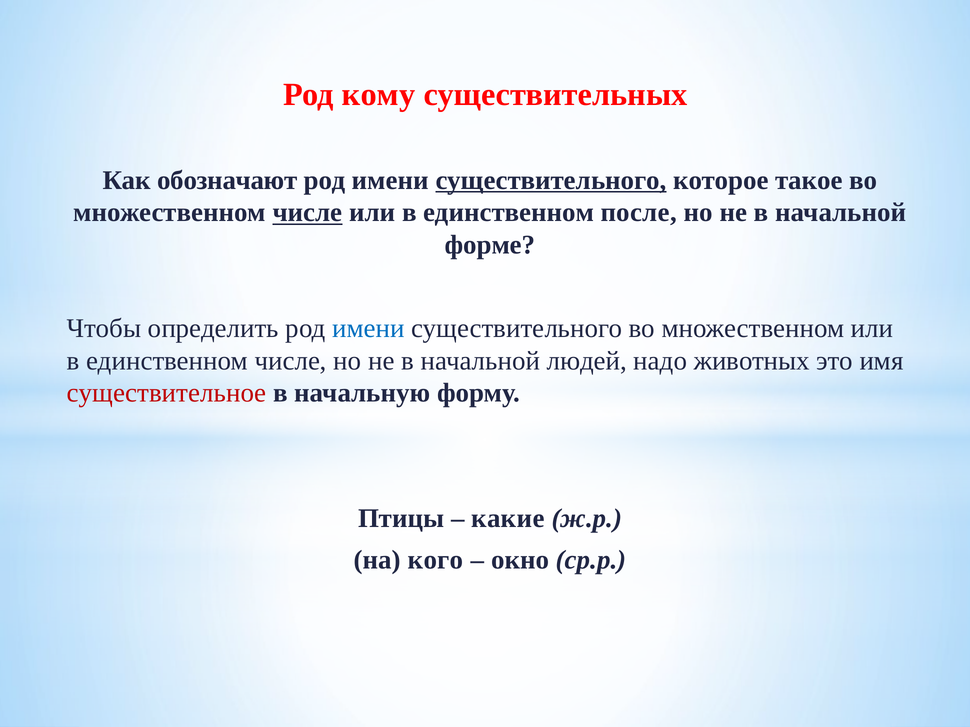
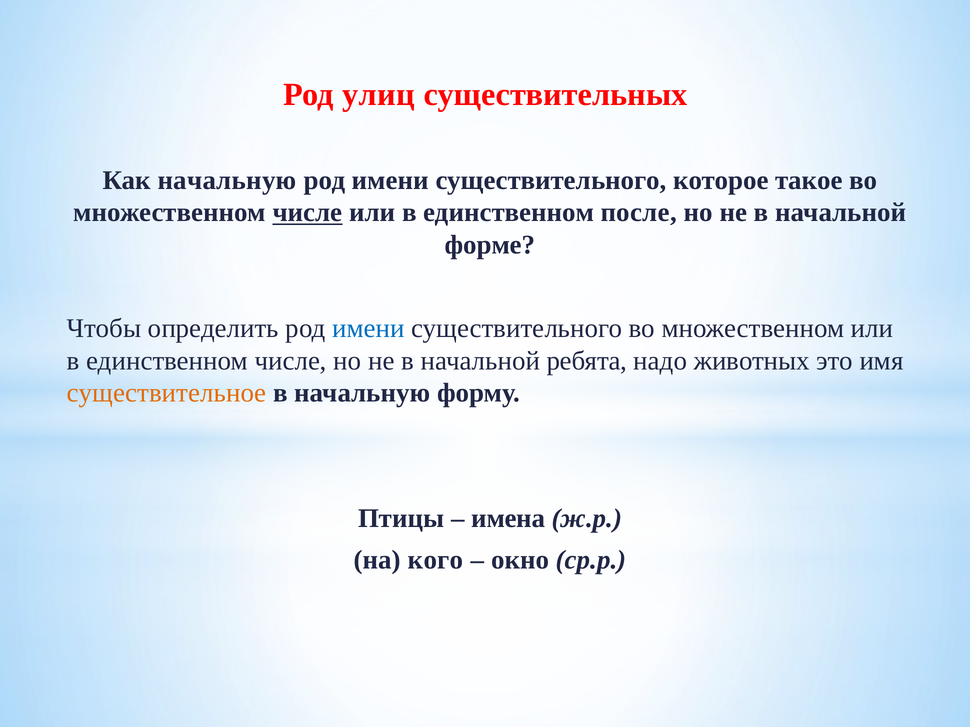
кому: кому -> улиц
Как обозначают: обозначают -> начальную
существительного at (551, 180) underline: present -> none
людей: людей -> ребята
существительное colour: red -> orange
какие: какие -> имена
